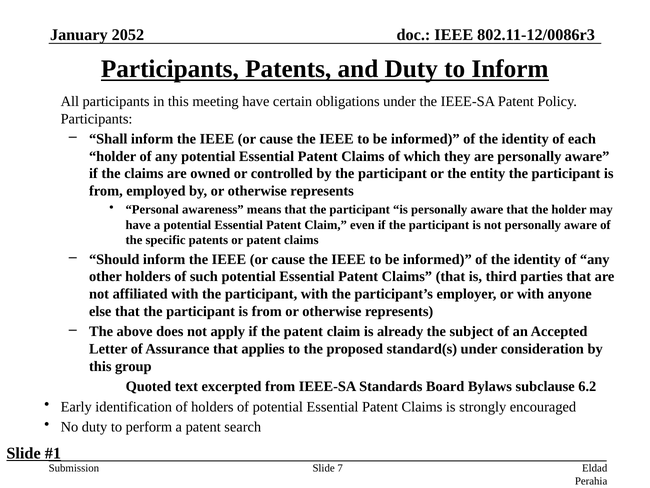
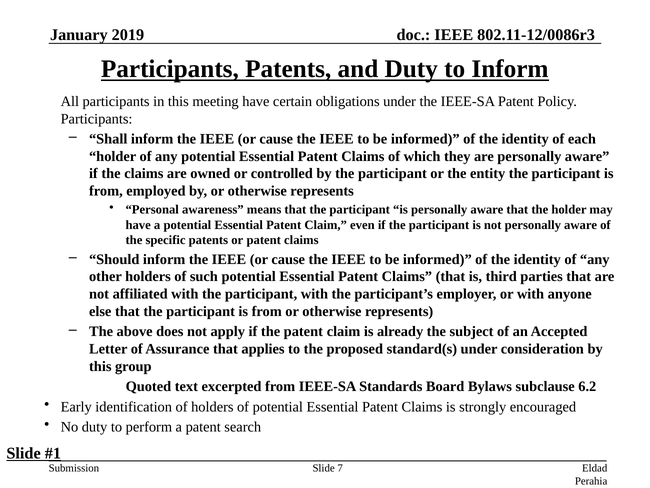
2052: 2052 -> 2019
